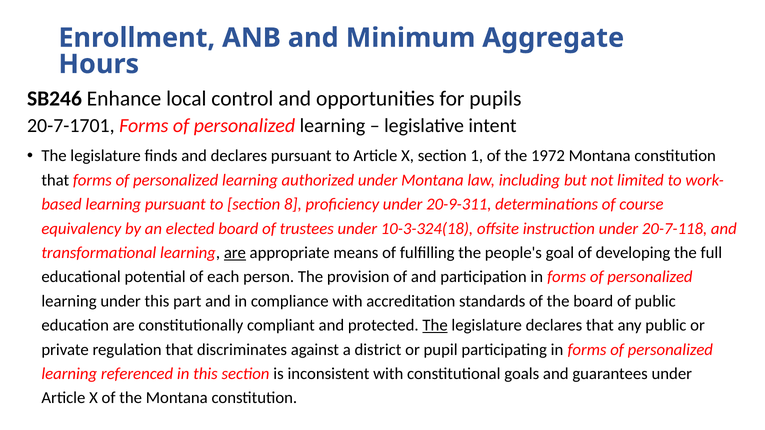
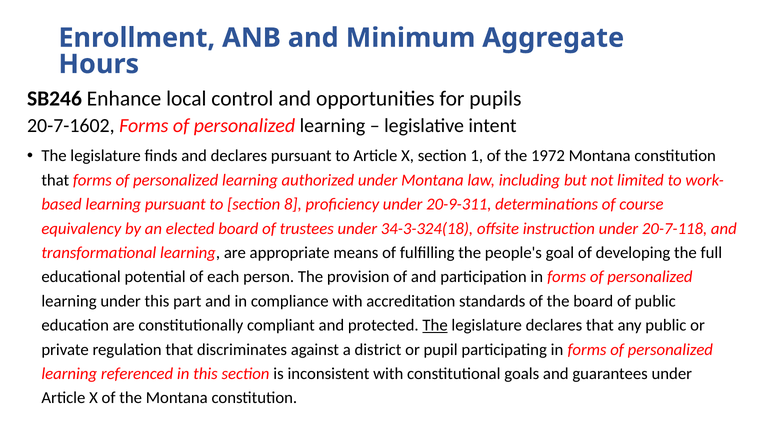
20-7-1701: 20-7-1701 -> 20-7-1602
10-3-324(18: 10-3-324(18 -> 34-3-324(18
are at (235, 253) underline: present -> none
